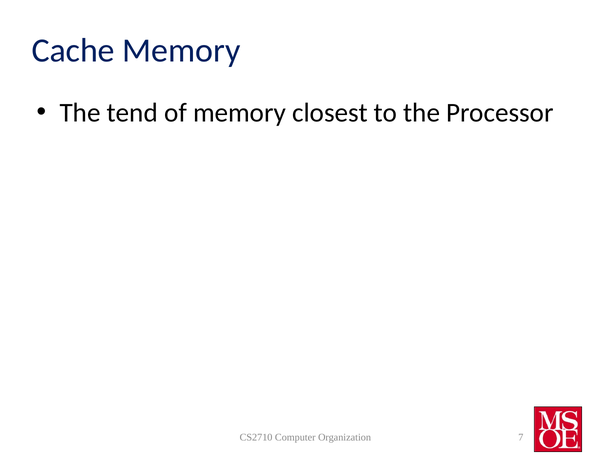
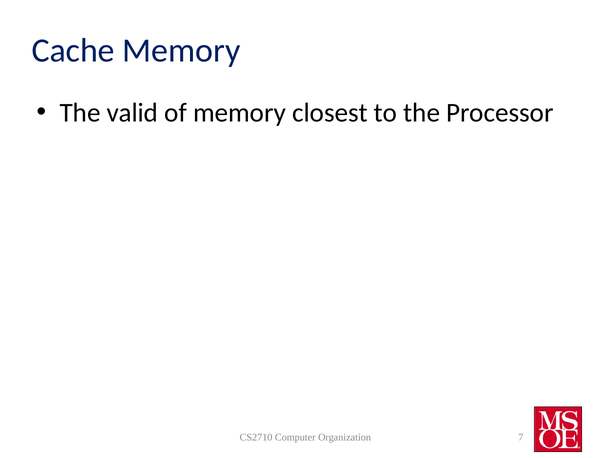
tend: tend -> valid
